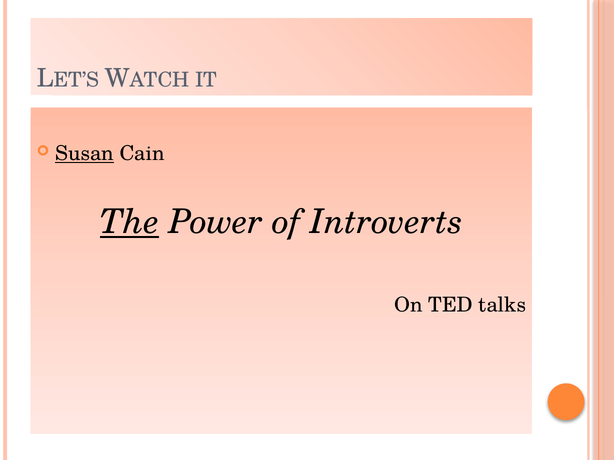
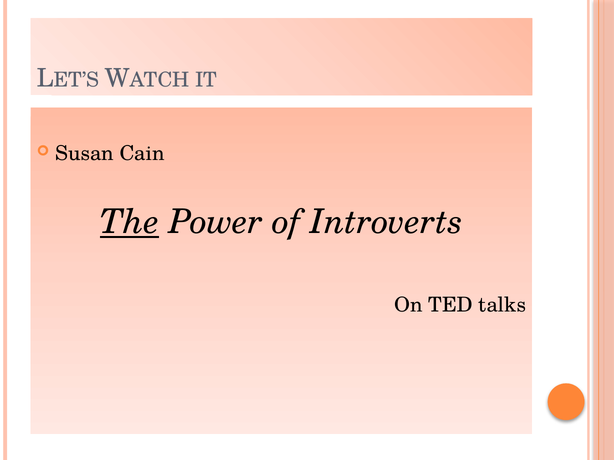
Susan underline: present -> none
